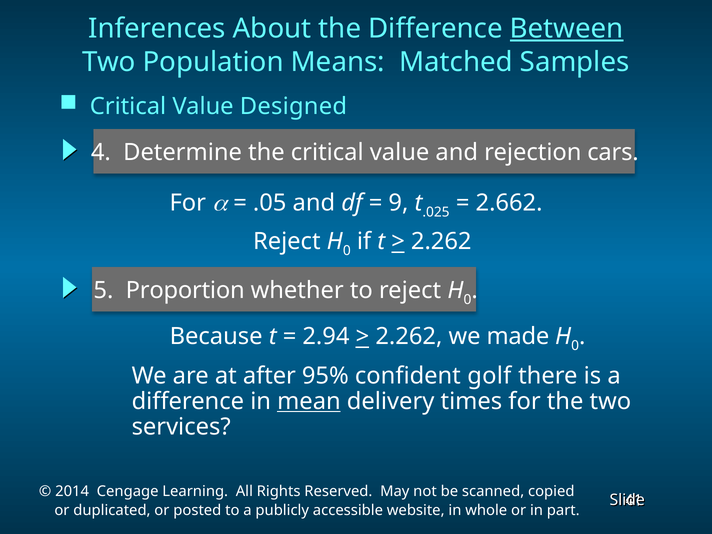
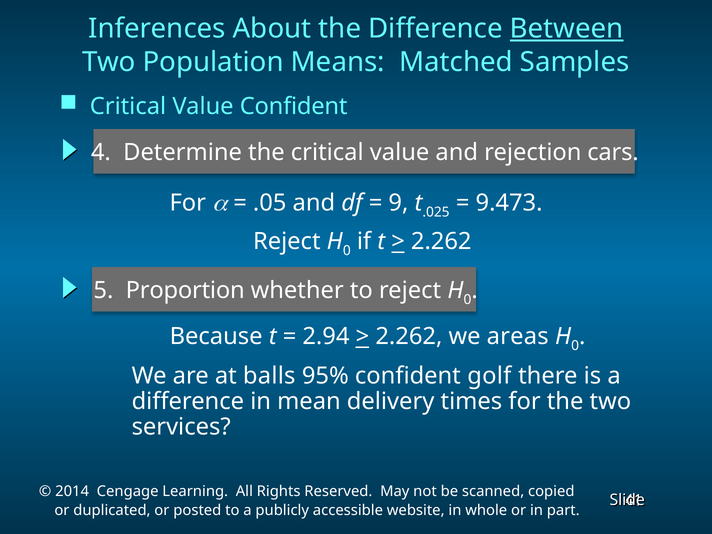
Value Designed: Designed -> Confident
2.662: 2.662 -> 9.473
made: made -> areas
after: after -> balls
mean underline: present -> none
